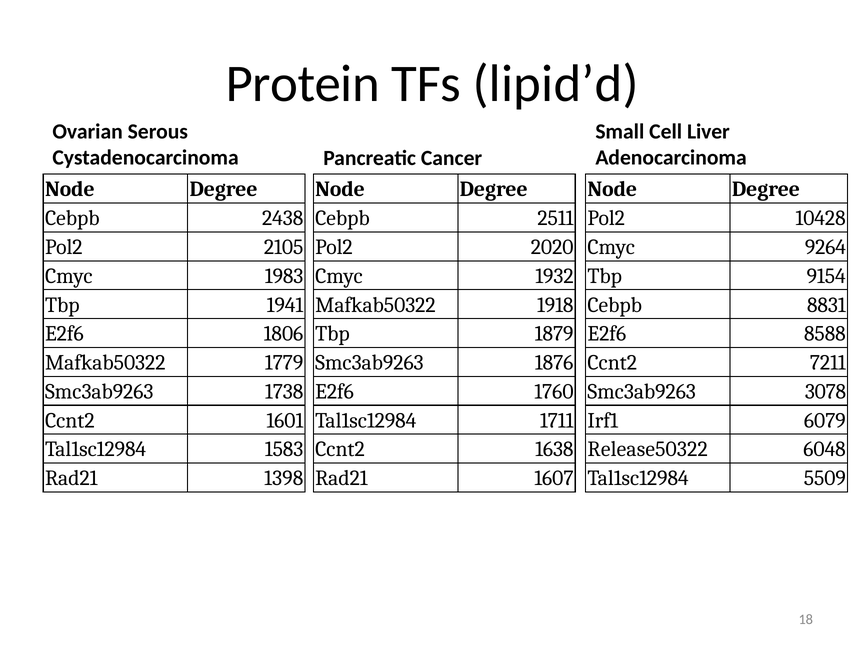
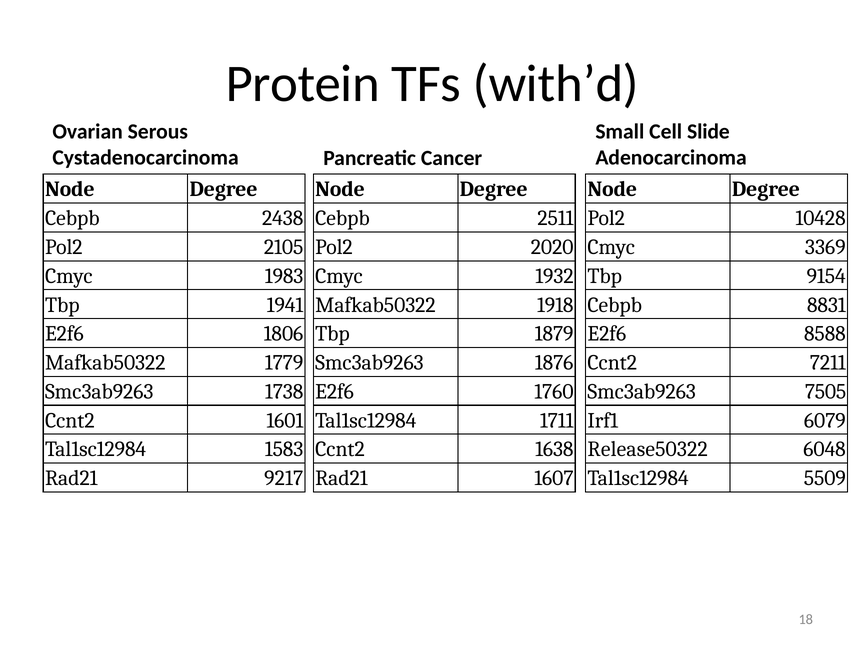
lipid’d: lipid’d -> with’d
Liver: Liver -> Slide
9264: 9264 -> 3369
3078: 3078 -> 7505
1398: 1398 -> 9217
